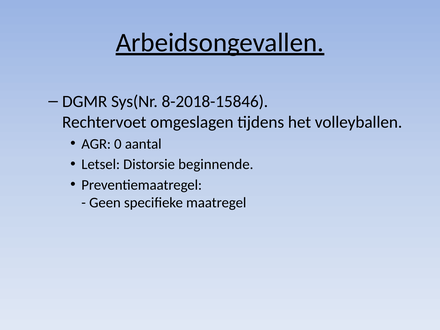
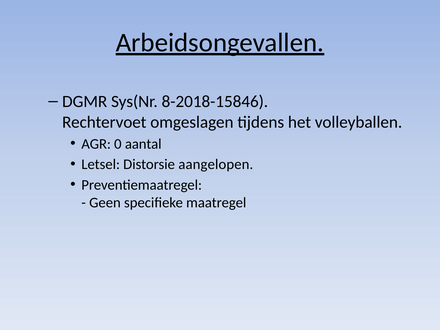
beginnende: beginnende -> aangelopen
